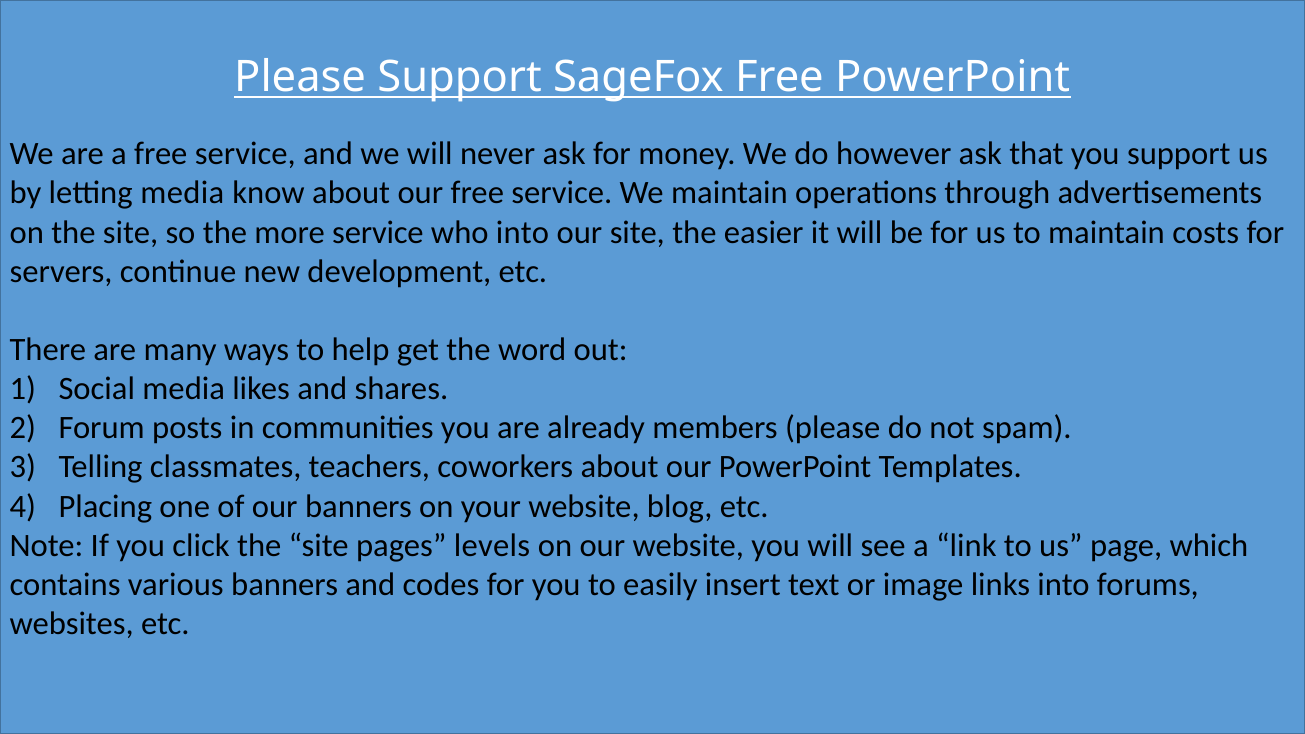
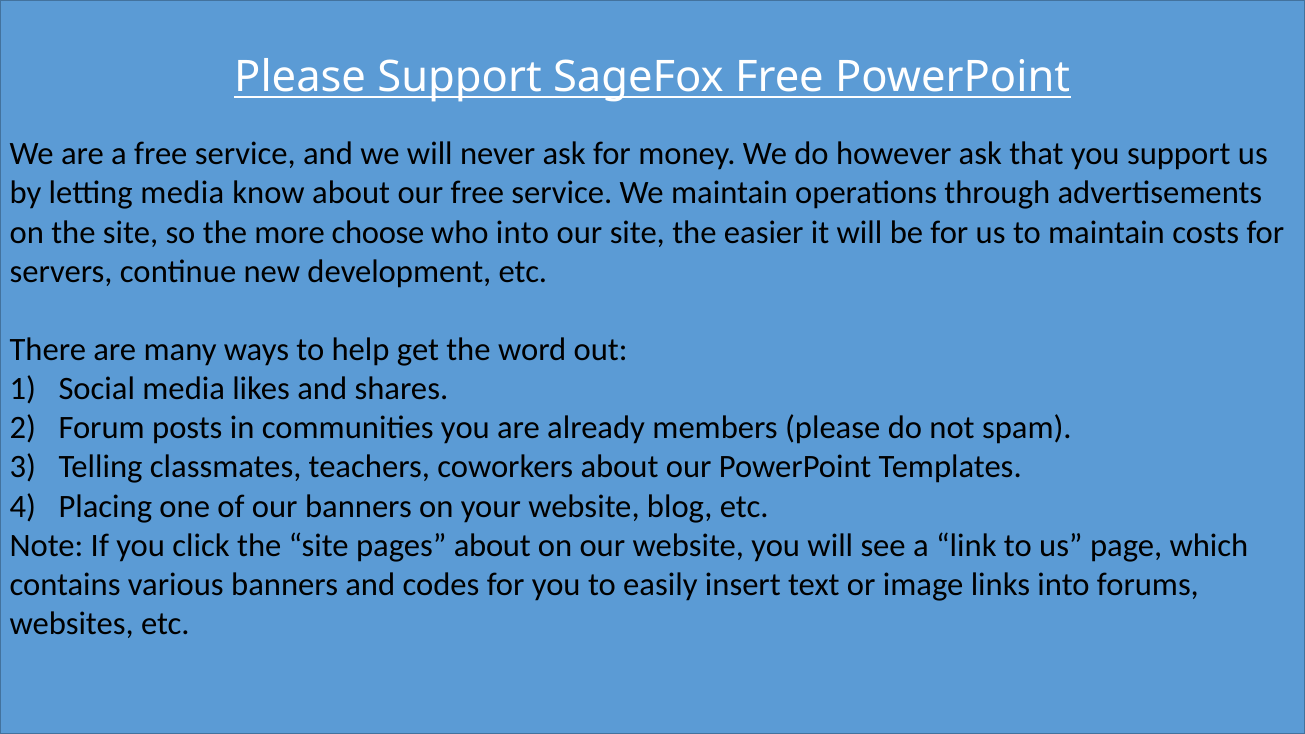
more service: service -> choose
pages levels: levels -> about
